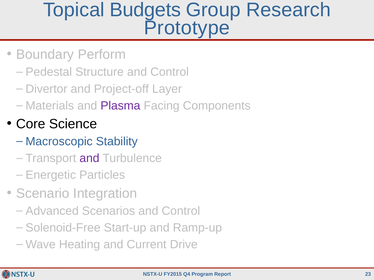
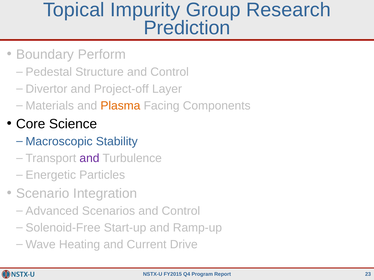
Budgets: Budgets -> Impurity
Prototype: Prototype -> Prediction
Plasma colour: purple -> orange
